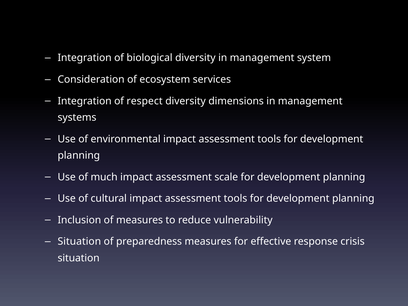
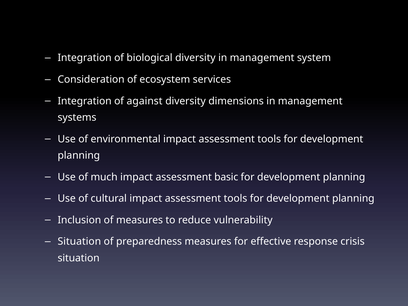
respect: respect -> against
scale: scale -> basic
